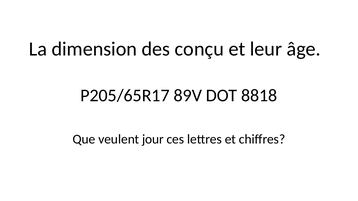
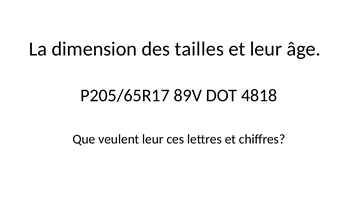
conçu: conçu -> tailles
8818: 8818 -> 4818
veulent jour: jour -> leur
